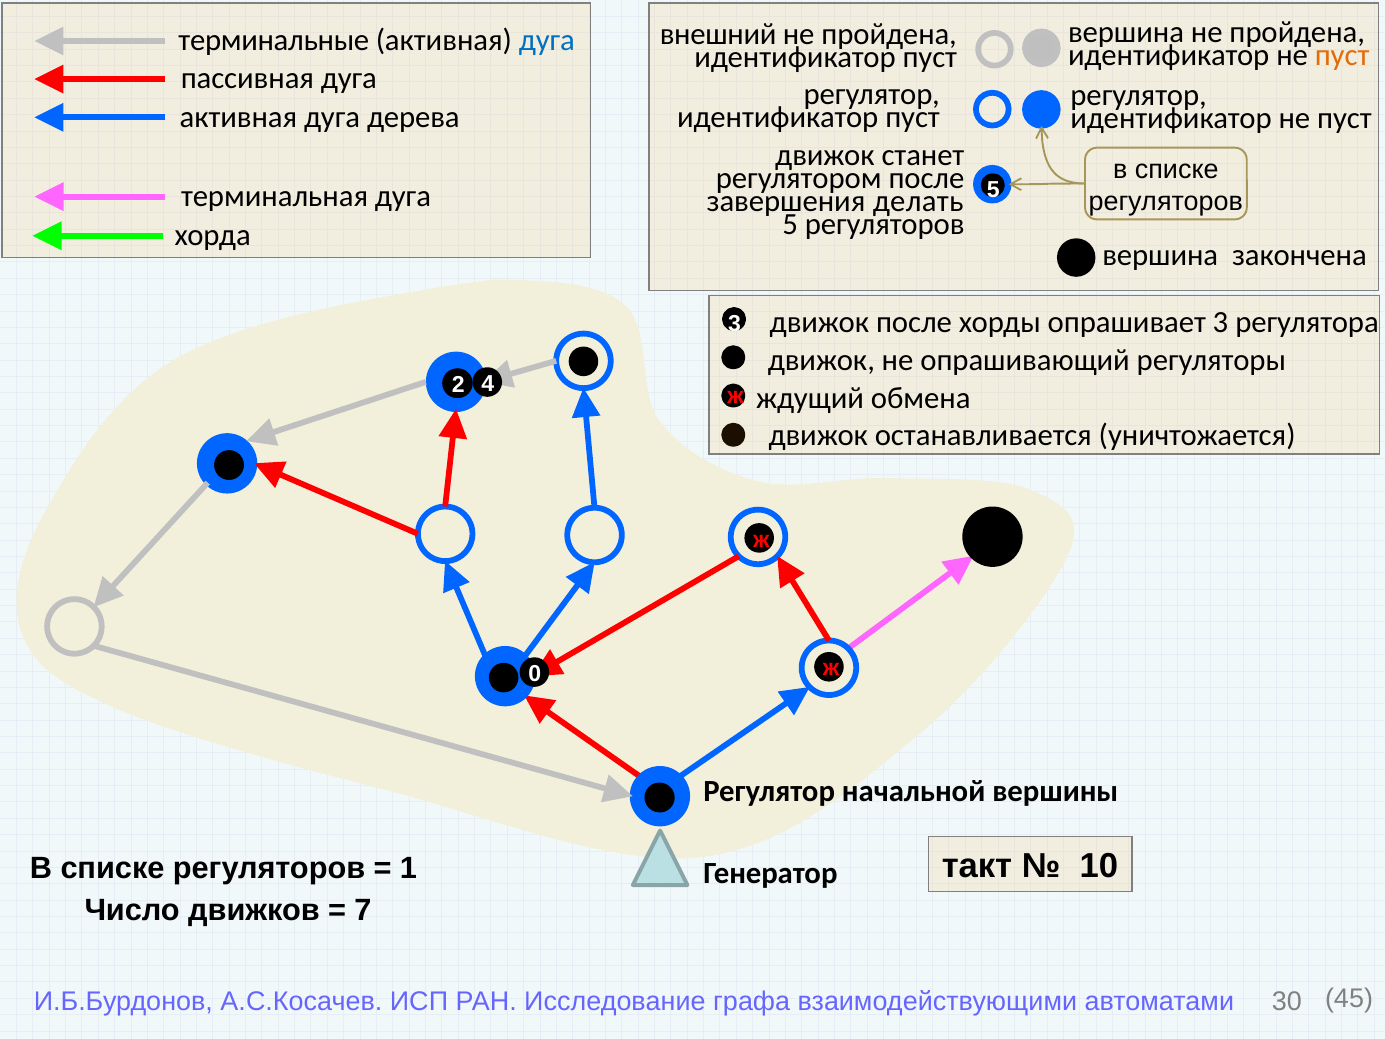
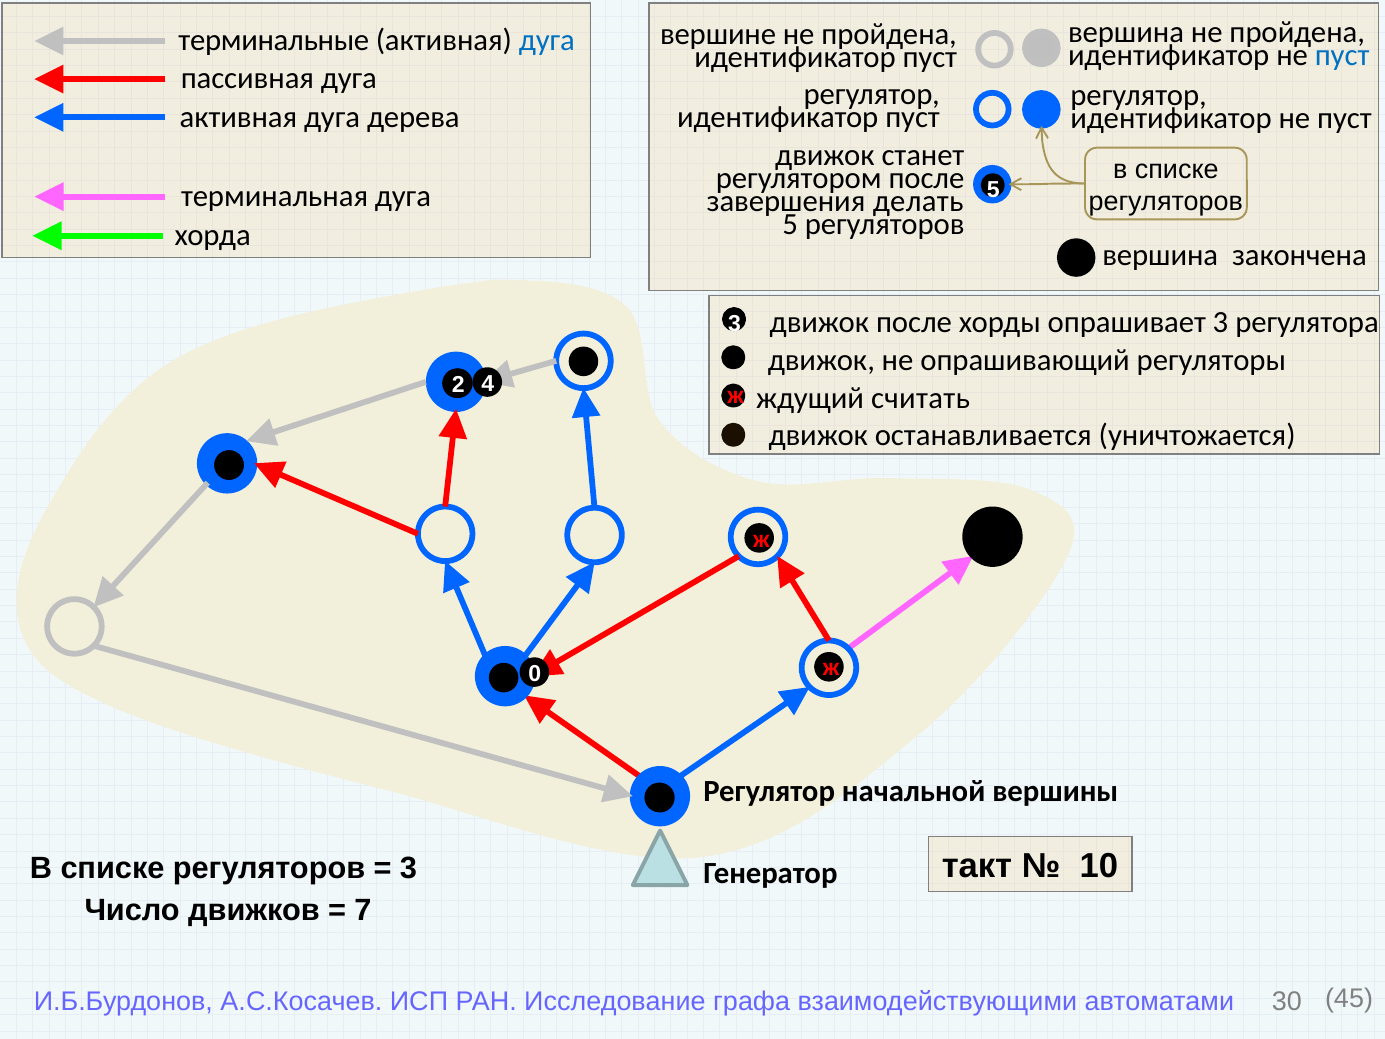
внешний: внешний -> вершине
пуст at (1342, 56) colour: orange -> blue
обмена: обмена -> считать
1 at (408, 869): 1 -> 3
